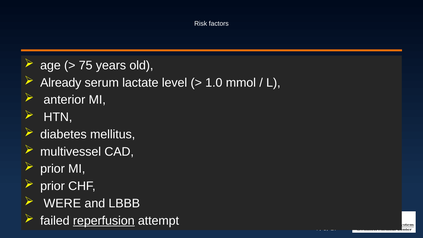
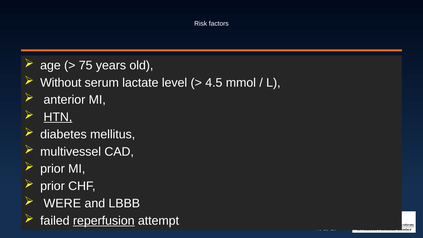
Already: Already -> Without
1.0: 1.0 -> 4.5
HTN underline: none -> present
